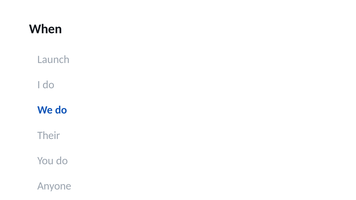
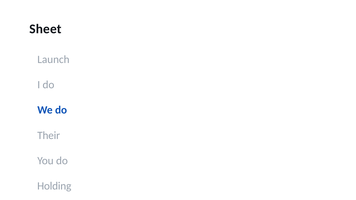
When: When -> Sheet
Anyone: Anyone -> Holding
